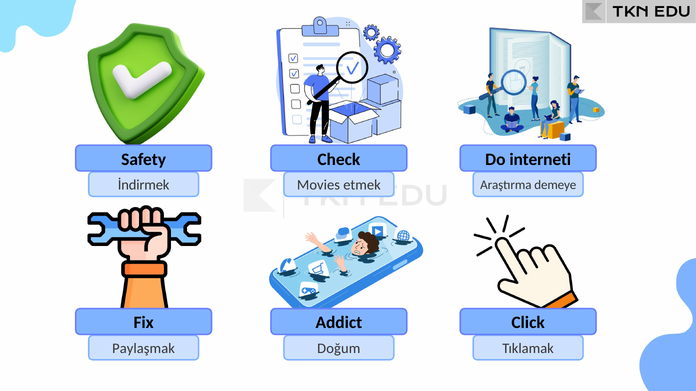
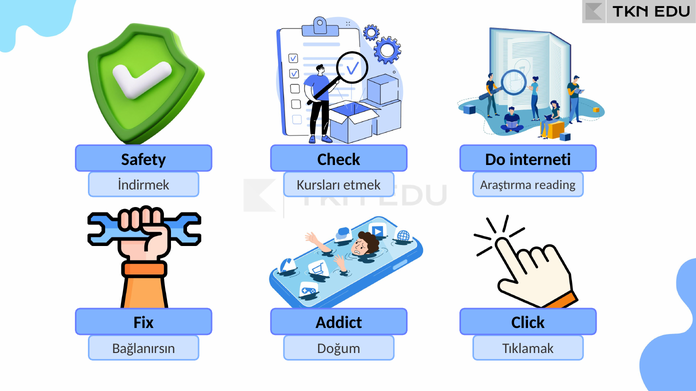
Movies: Movies -> Kursları
demeye: demeye -> reading
Paylaşmak: Paylaşmak -> Bağlanırsın
